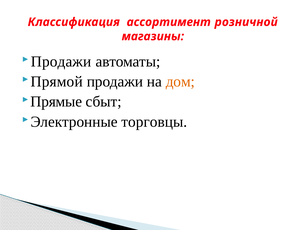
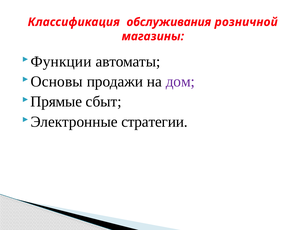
ассортимент: ассортимент -> обслуживания
Продажи at (61, 61): Продажи -> Функции
Прямой: Прямой -> Основы
дом colour: orange -> purple
торговцы: торговцы -> стратегии
